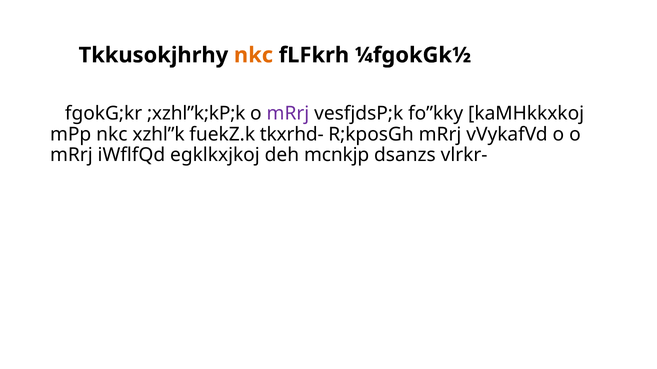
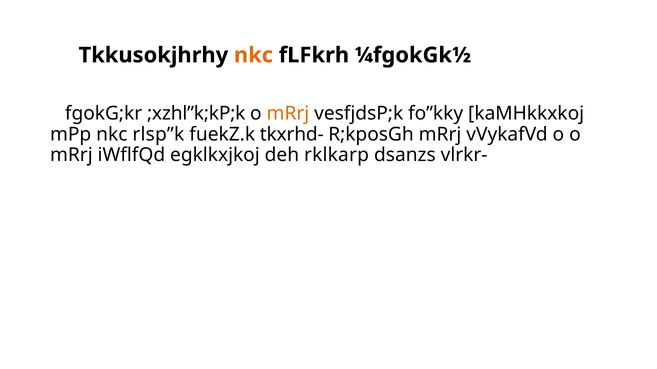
mRrj at (288, 114) colour: purple -> orange
xzhl”k: xzhl”k -> rlsp”k
mcnkjp: mcnkjp -> rklkarp
